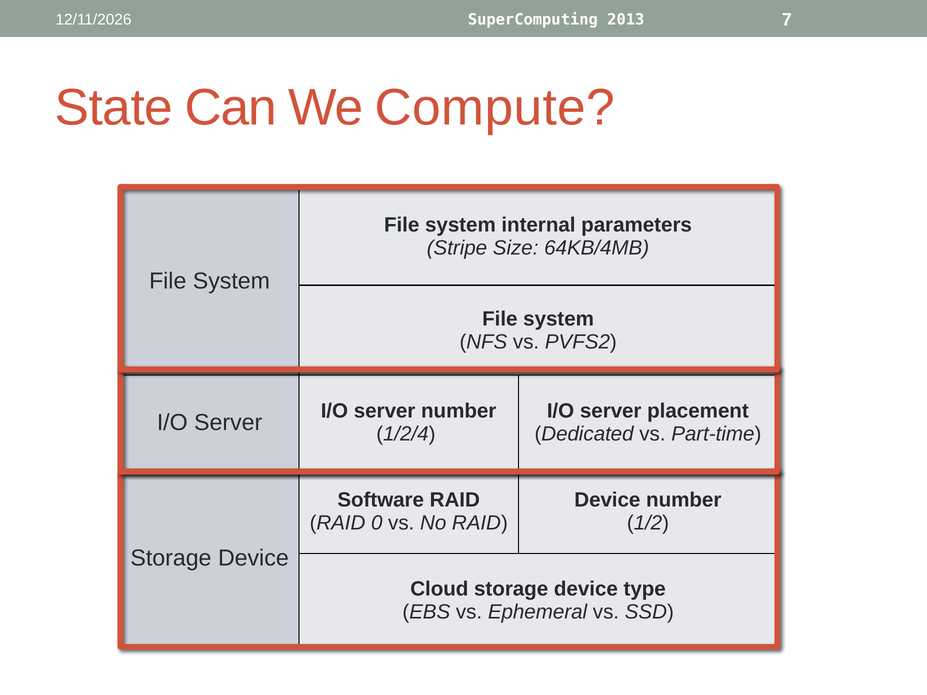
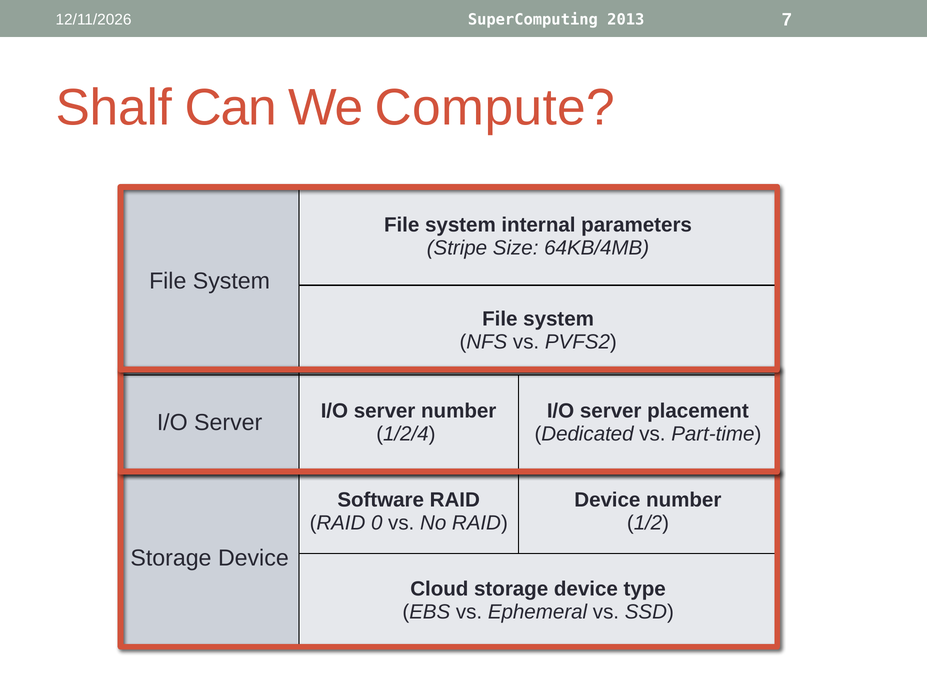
State: State -> Shalf
